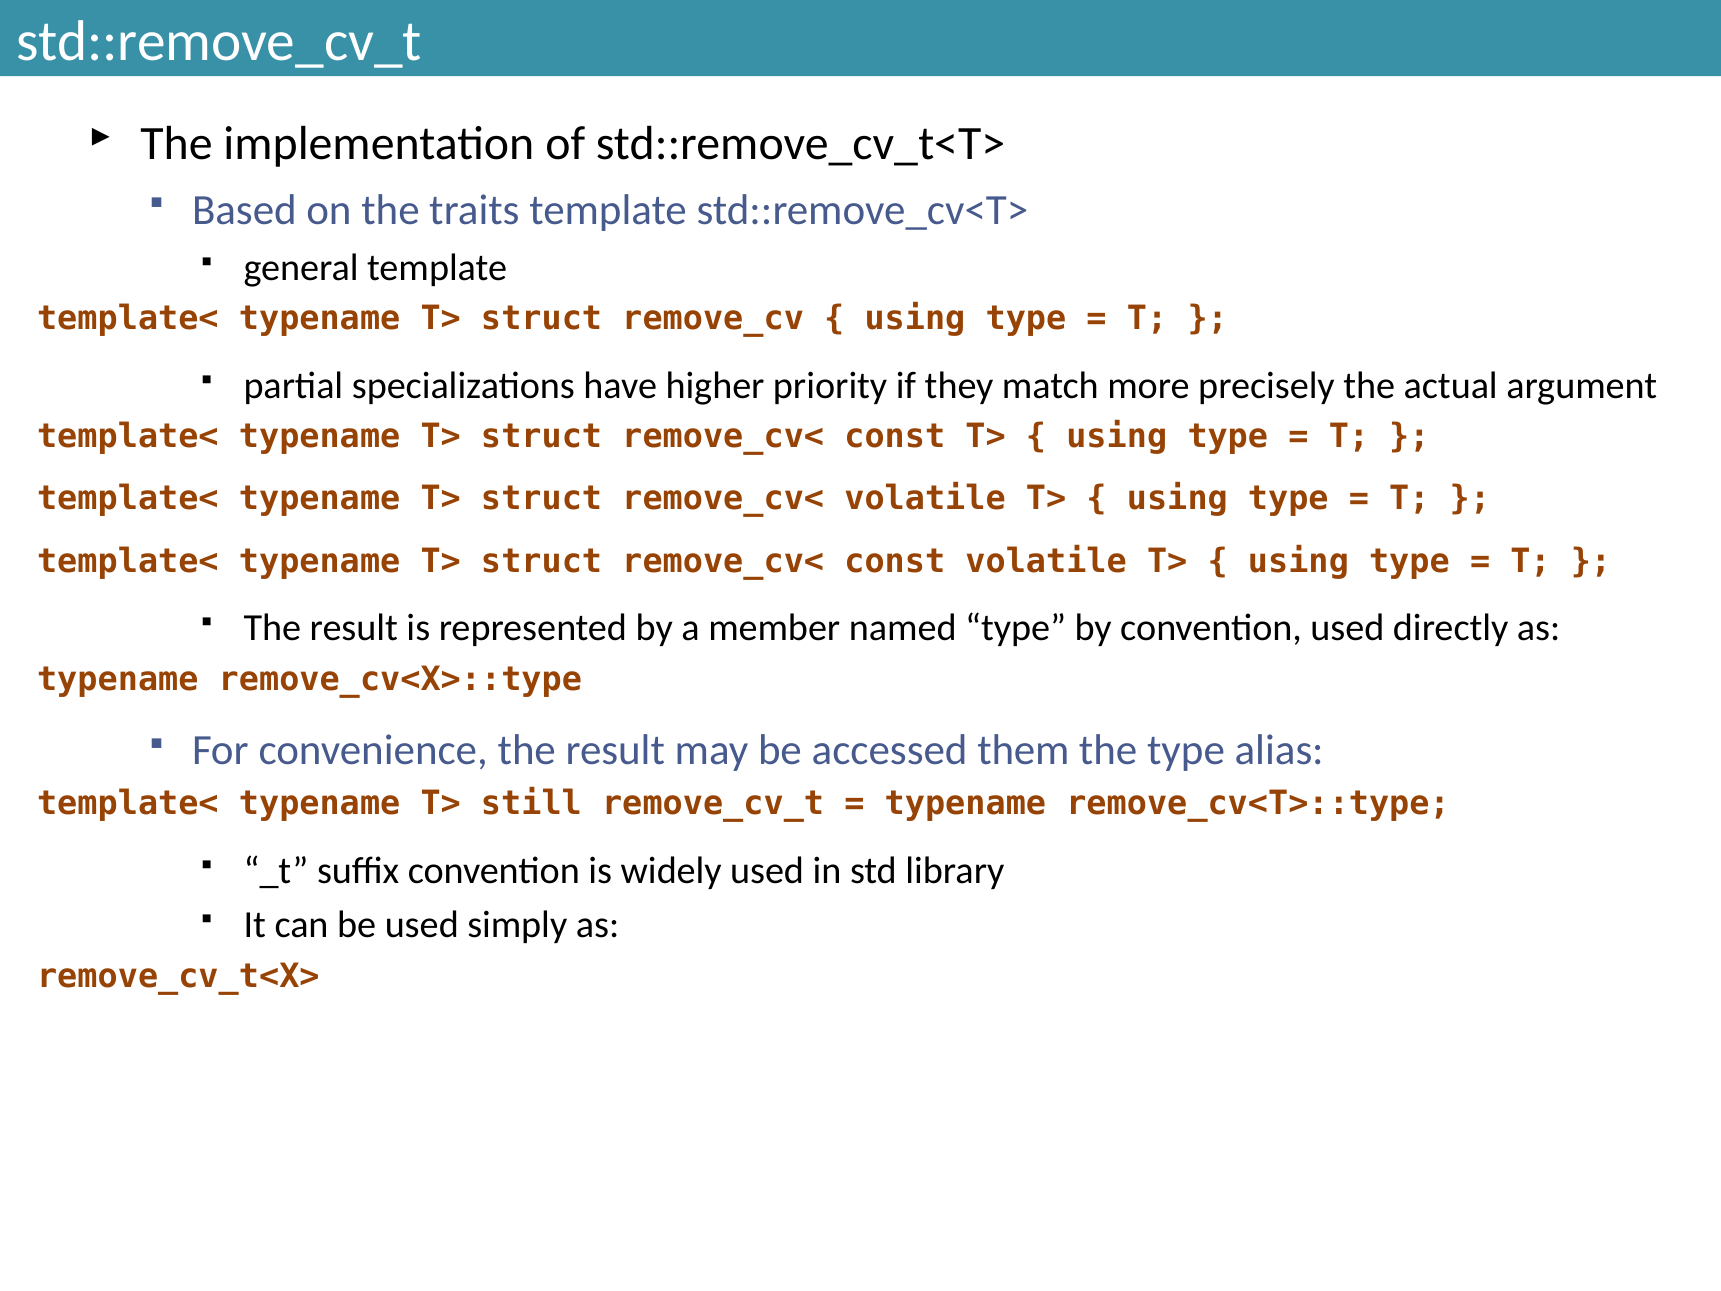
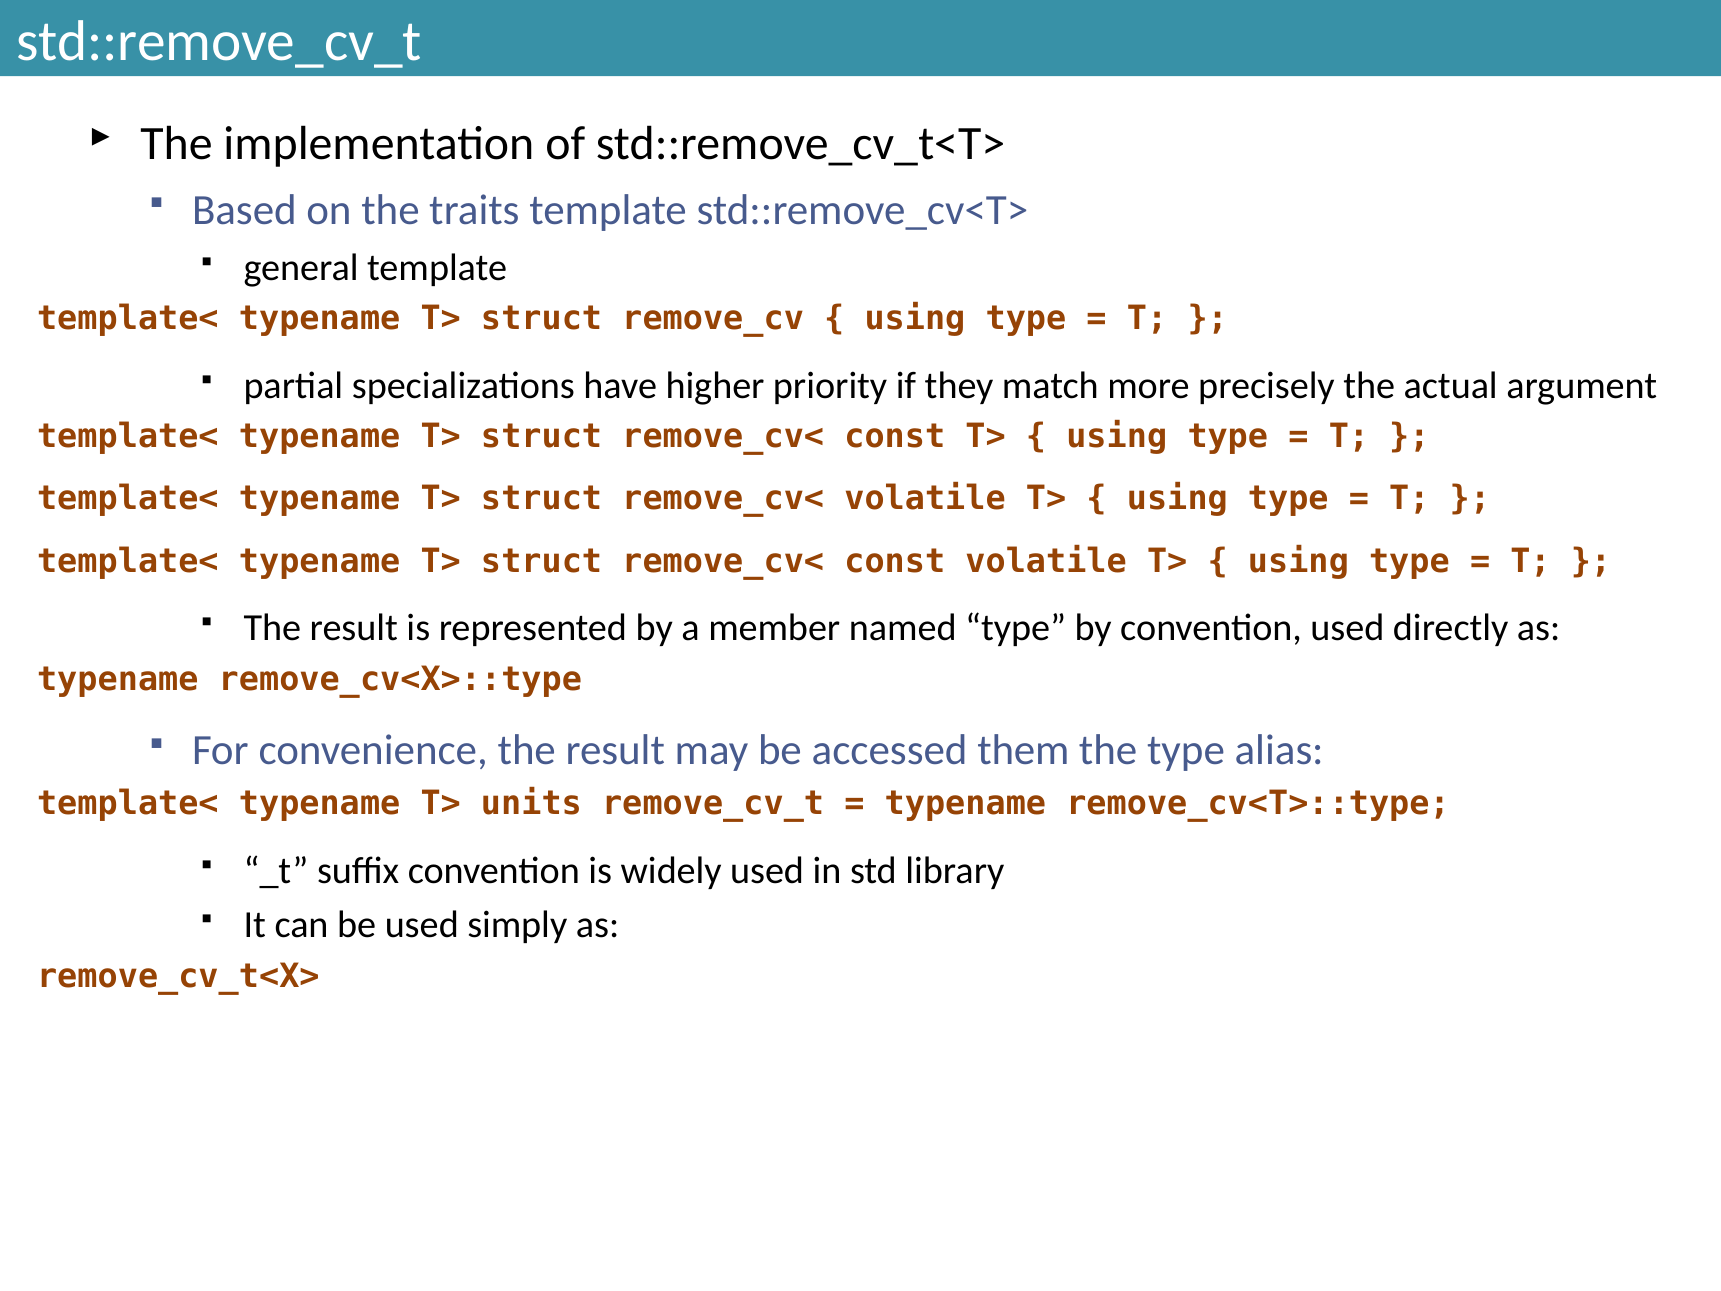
still: still -> units
